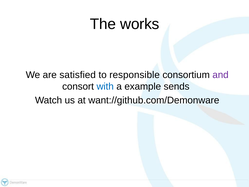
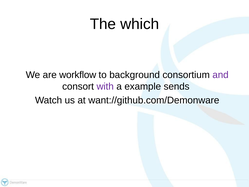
works: works -> which
satisfied: satisfied -> workflow
responsible: responsible -> background
with colour: blue -> purple
